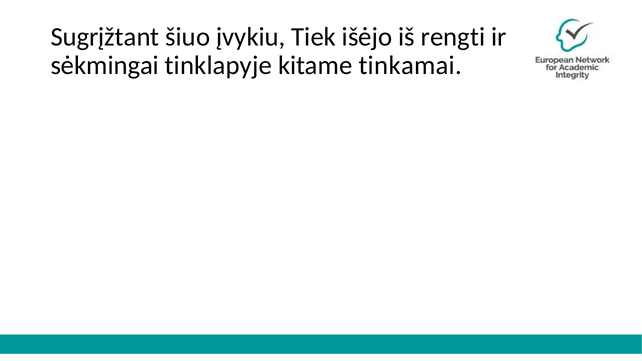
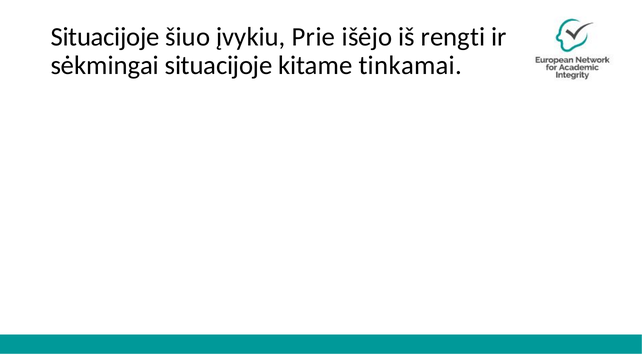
Sugrįžtant at (105, 37): Sugrįžtant -> Situacijoje
Tiek: Tiek -> Prie
sėkmingai tinklapyje: tinklapyje -> situacijoje
